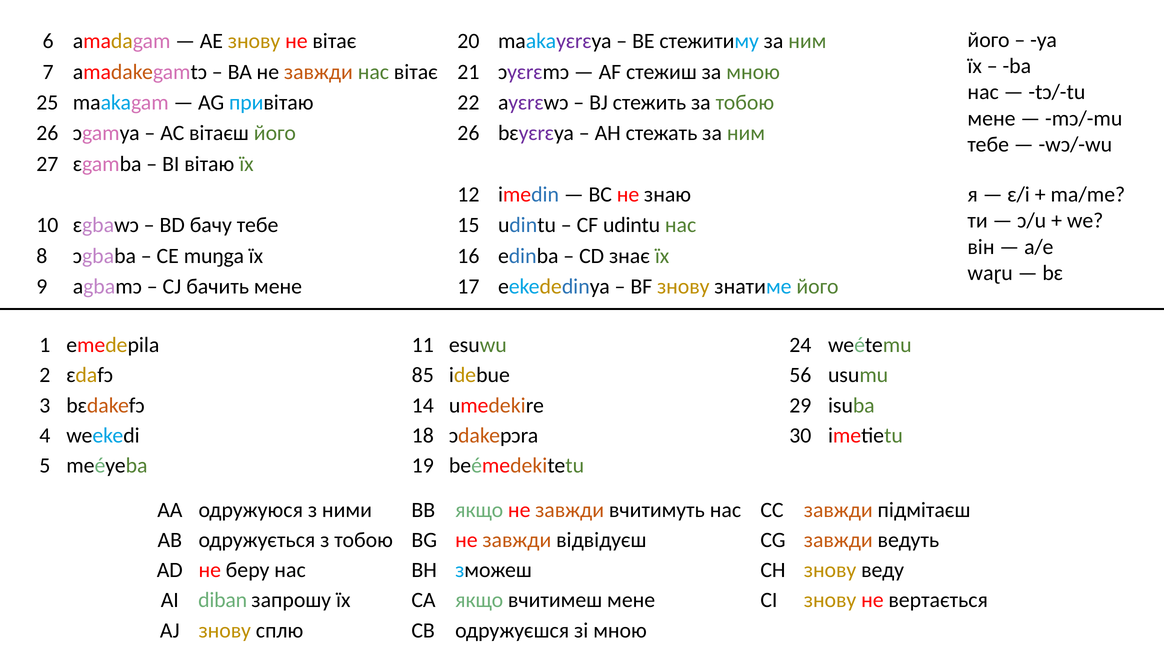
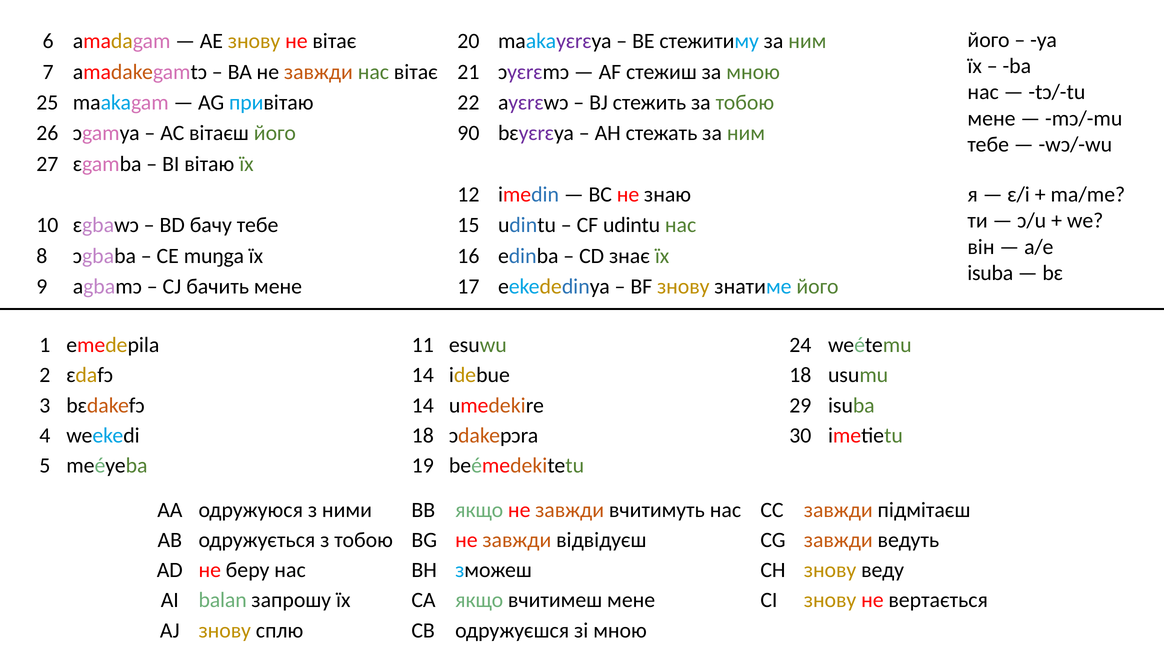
його 26: 26 -> 90
waɽu at (990, 273): waɽu -> isuba
ɛdafɔ 85: 85 -> 14
idebue 56: 56 -> 18
diban: diban -> balan
